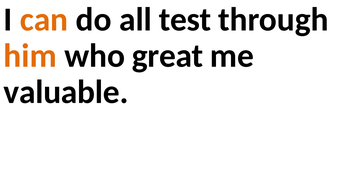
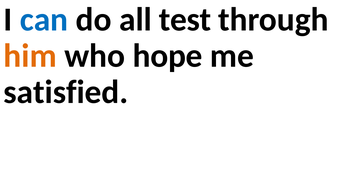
can colour: orange -> blue
great: great -> hope
valuable: valuable -> satisfied
